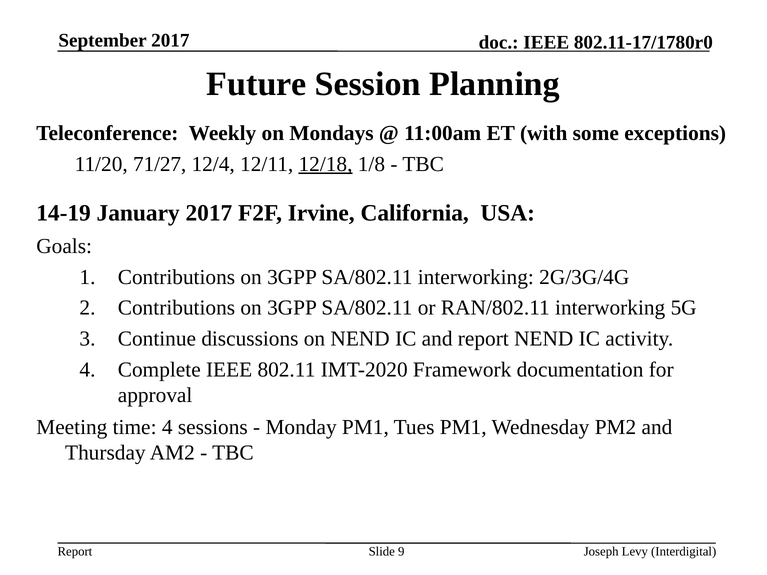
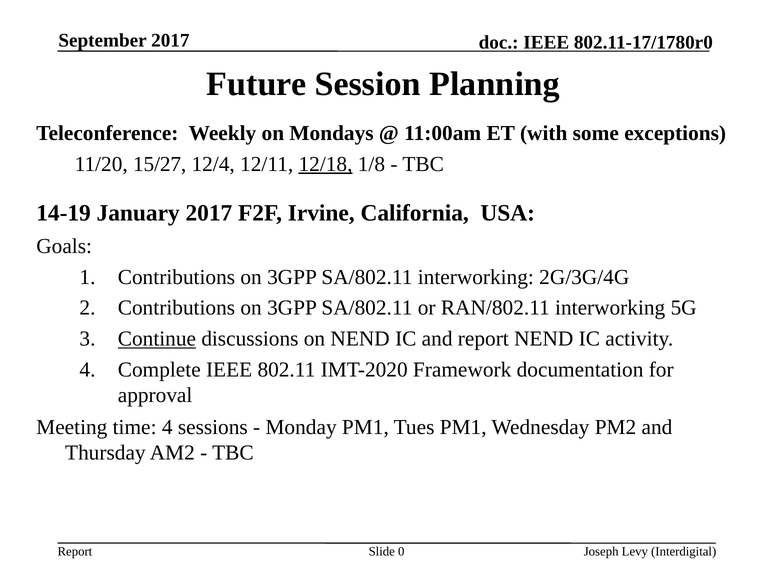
71/27: 71/27 -> 15/27
Continue underline: none -> present
9: 9 -> 0
